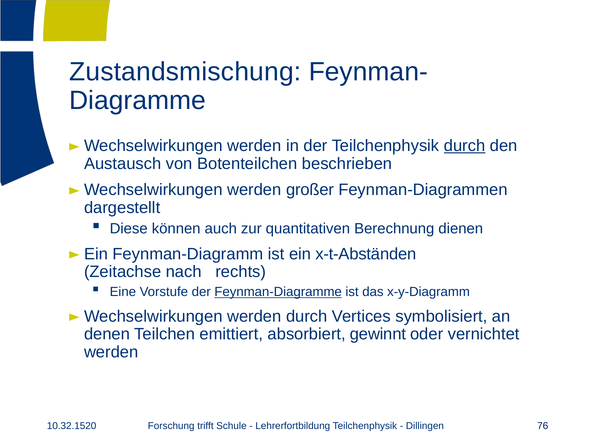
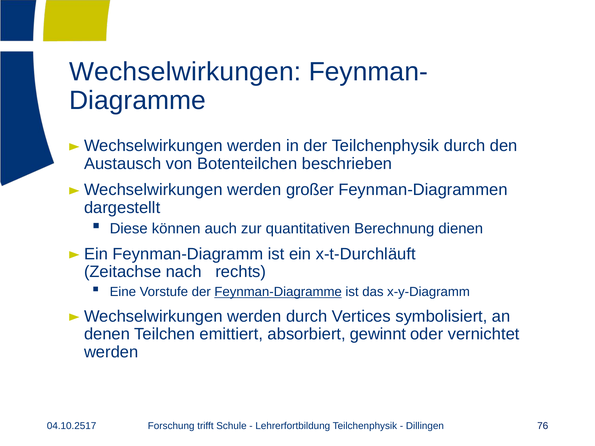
Zustandsmischung at (185, 72): Zustandsmischung -> Wechselwirkungen
durch at (465, 146) underline: present -> none
x-t-Abständen: x-t-Abständen -> x-t-Durchläuft
10.32.1520: 10.32.1520 -> 04.10.2517
